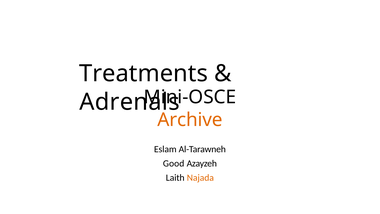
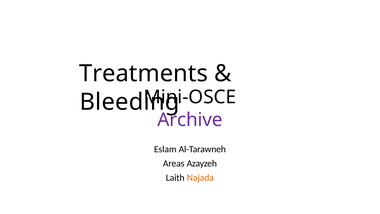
Adrenals: Adrenals -> Bleeding
Archive colour: orange -> purple
Good: Good -> Areas
